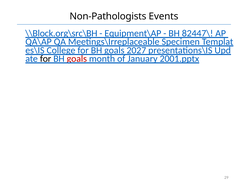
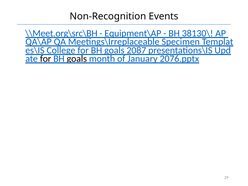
Non-Pathologists: Non-Pathologists -> Non-Recognition
\\Block.org\src\BH: \\Block.org\src\BH -> \\Meet.org\src\BH
82447\: 82447\ -> 38130\
2027: 2027 -> 2087
goals at (77, 59) colour: red -> black
2001.pptx: 2001.pptx -> 2076.pptx
